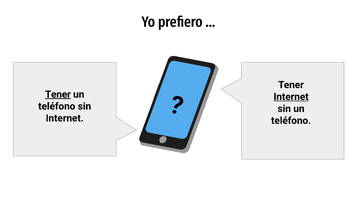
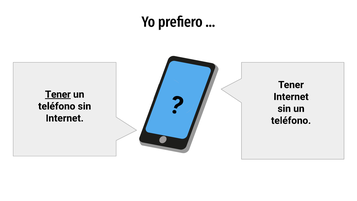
Internet at (291, 97) underline: present -> none
